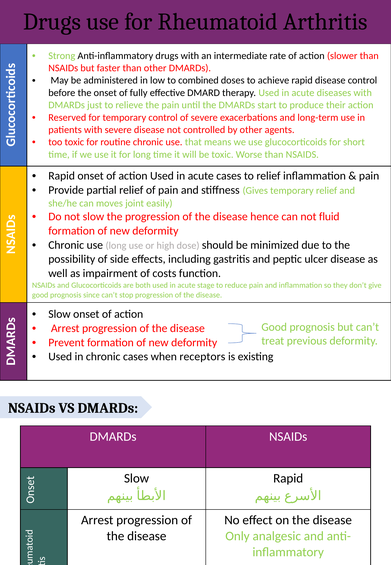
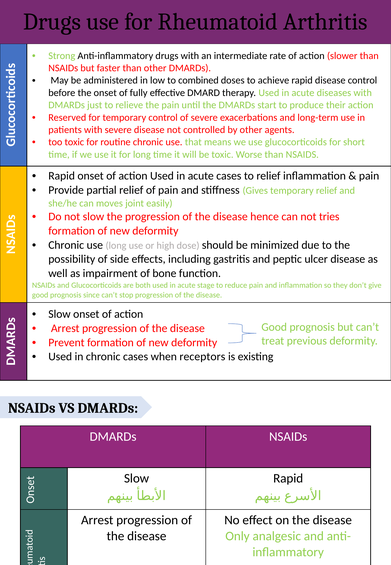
fluid: fluid -> tries
costs: costs -> bone
